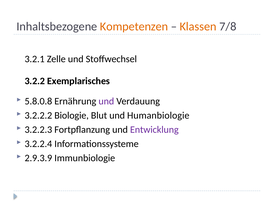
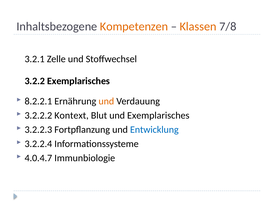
5.8.0.8: 5.8.0.8 -> 8.2.2.1
und at (106, 101) colour: purple -> orange
Biologie: Biologie -> Kontext
und Humanbiologie: Humanbiologie -> Exemplarisches
Entwicklung colour: purple -> blue
2.9.3.9: 2.9.3.9 -> 4.0.4.7
